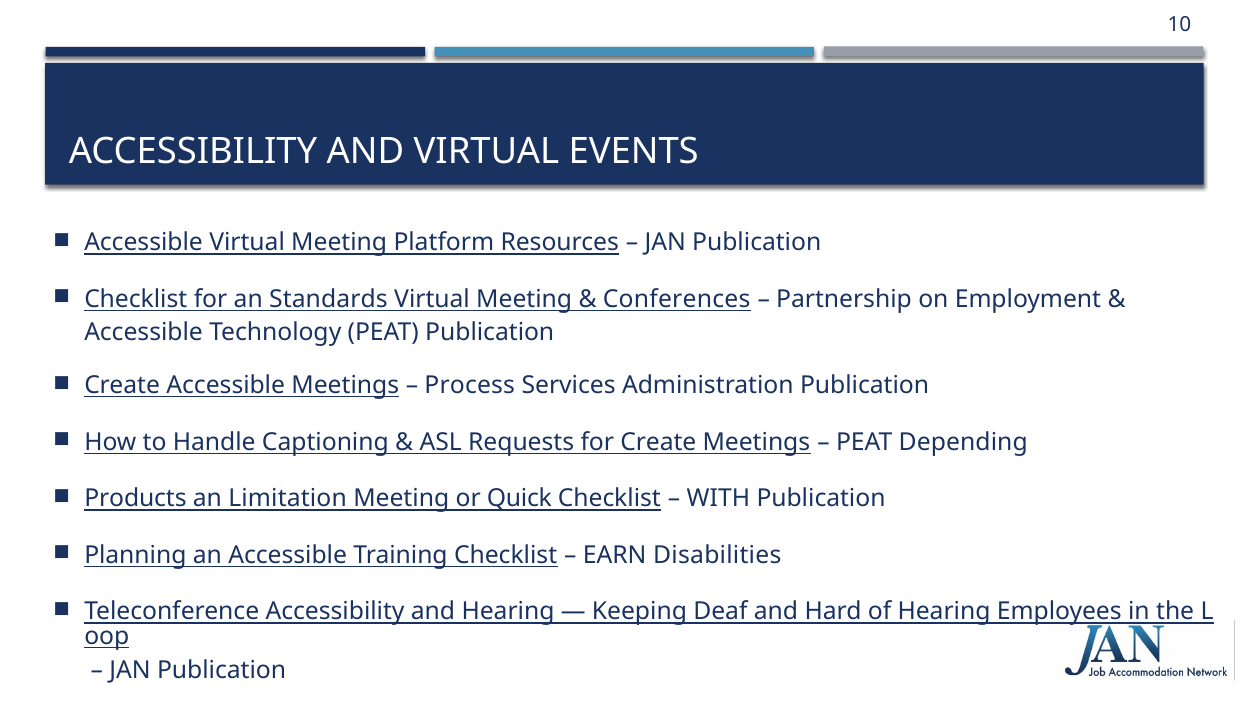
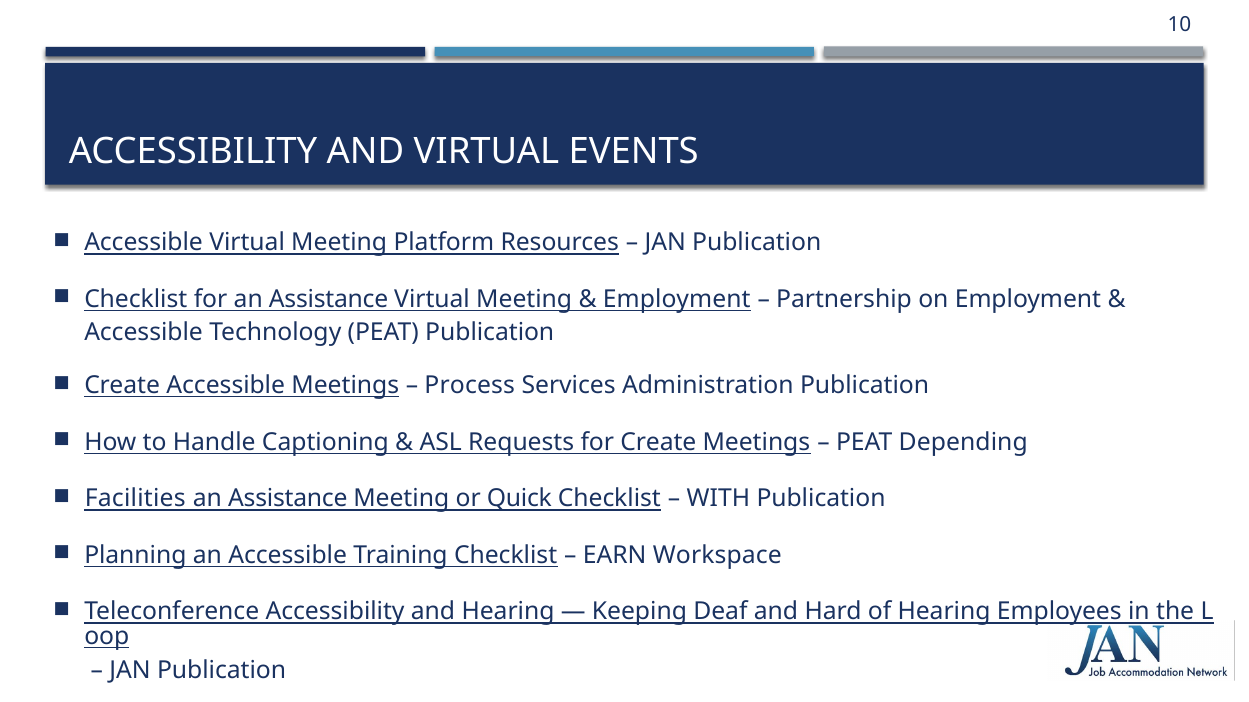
for an Standards: Standards -> Assistance
Conferences at (677, 299): Conferences -> Employment
Products: Products -> Facilities
Limitation at (288, 499): Limitation -> Assistance
Disabilities: Disabilities -> Workspace
